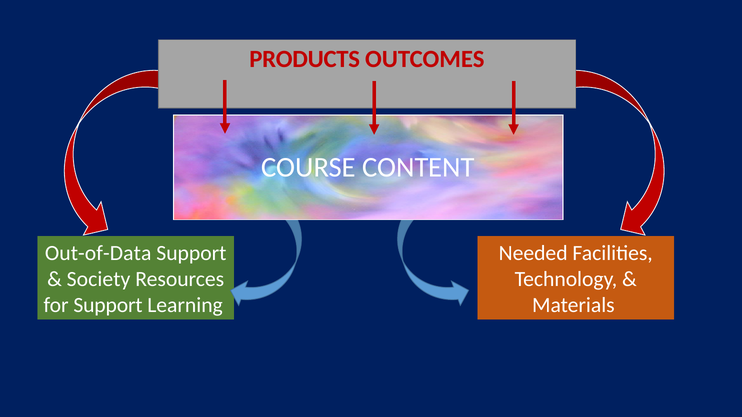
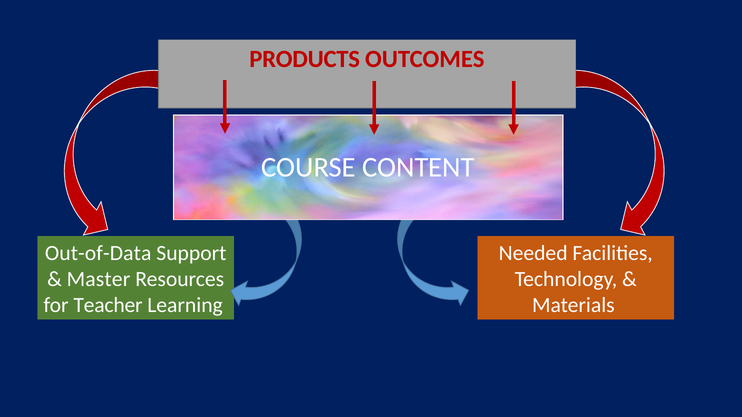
Society: Society -> Master
for Support: Support -> Teacher
